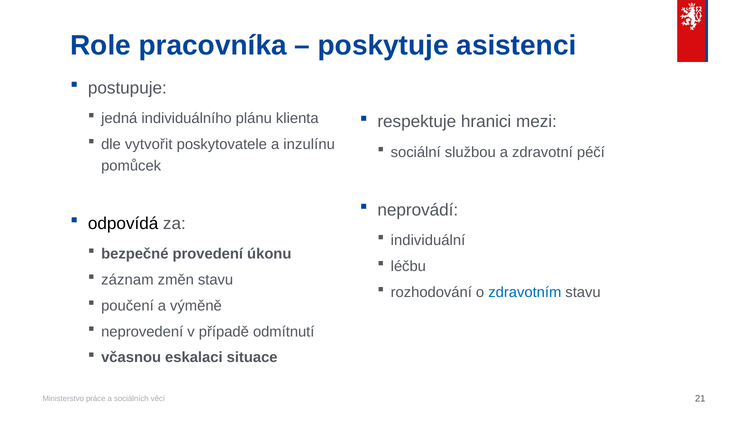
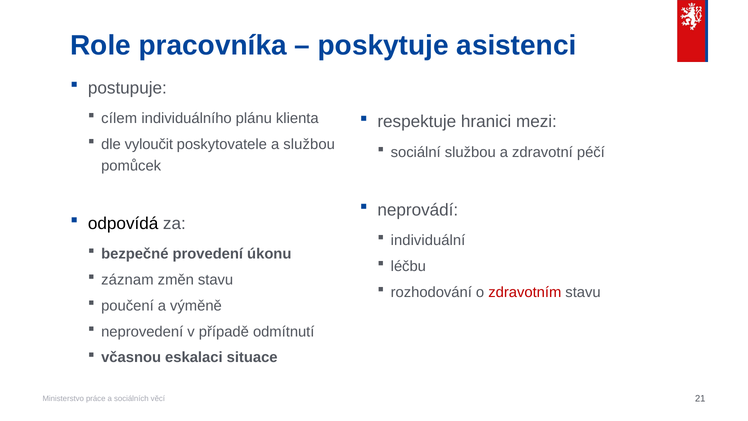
jedná: jedná -> cílem
vytvořit: vytvořit -> vyloučit
a inzulínu: inzulínu -> službou
zdravotním colour: blue -> red
